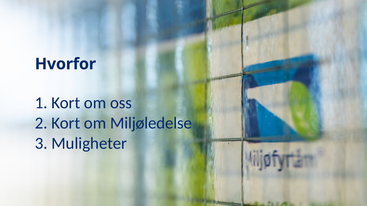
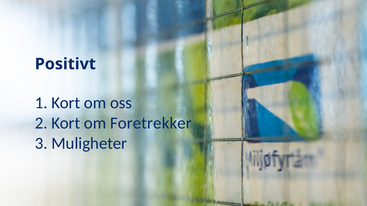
Hvorfor: Hvorfor -> Positivt
Miljøledelse: Miljøledelse -> Foretrekker
